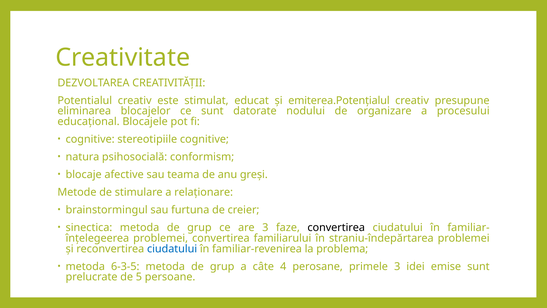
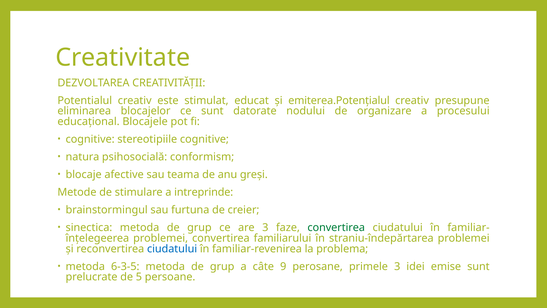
relaționare: relaționare -> intreprinde
convertirea at (336, 228) colour: black -> green
4: 4 -> 9
